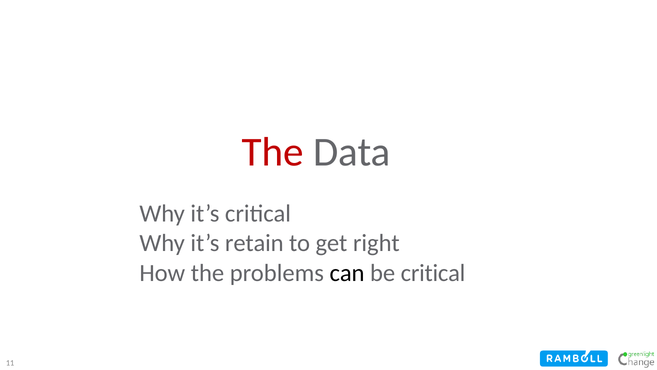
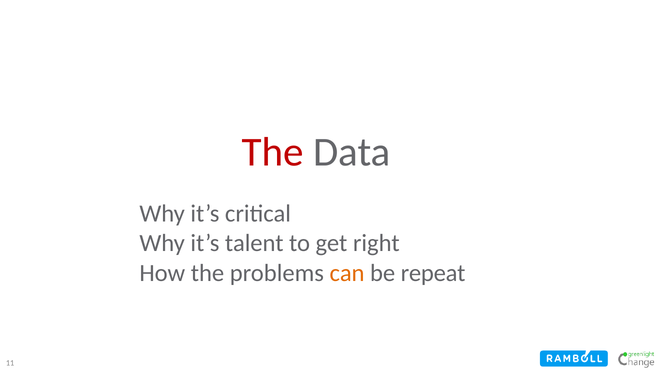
retain: retain -> talent
can colour: black -> orange
be critical: critical -> repeat
